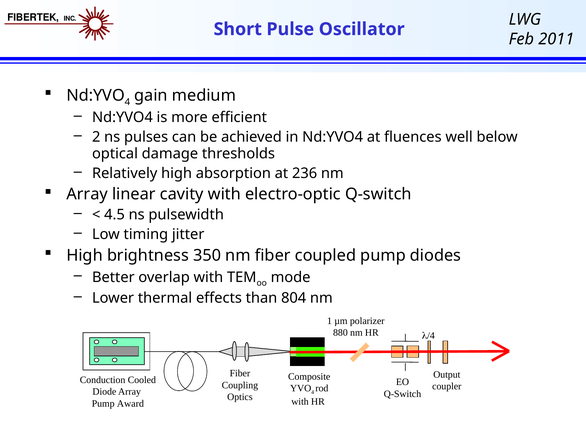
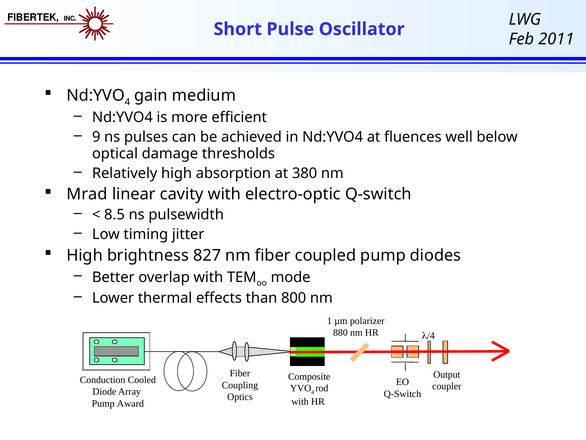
2: 2 -> 9
236: 236 -> 380
Array at (87, 194): Array -> Mrad
4.5: 4.5 -> 8.5
350: 350 -> 827
804: 804 -> 800
